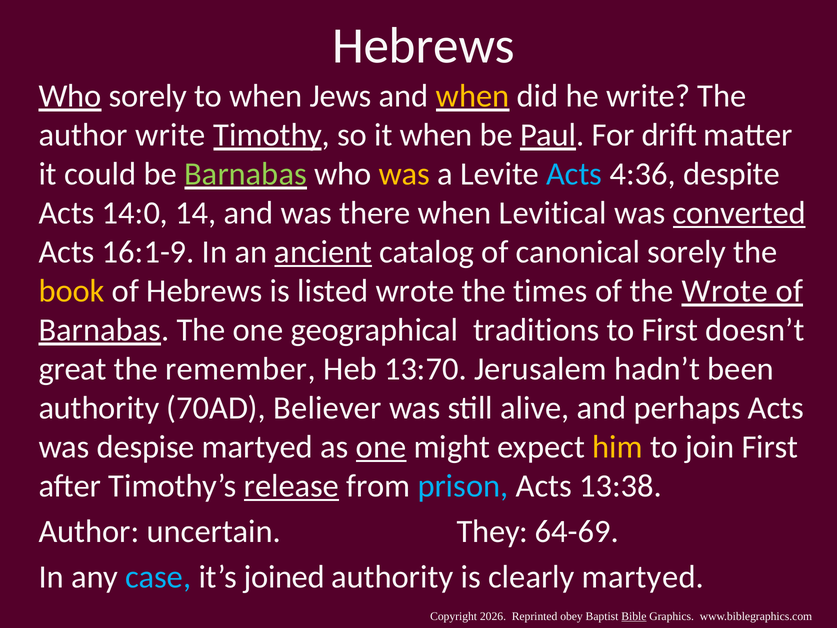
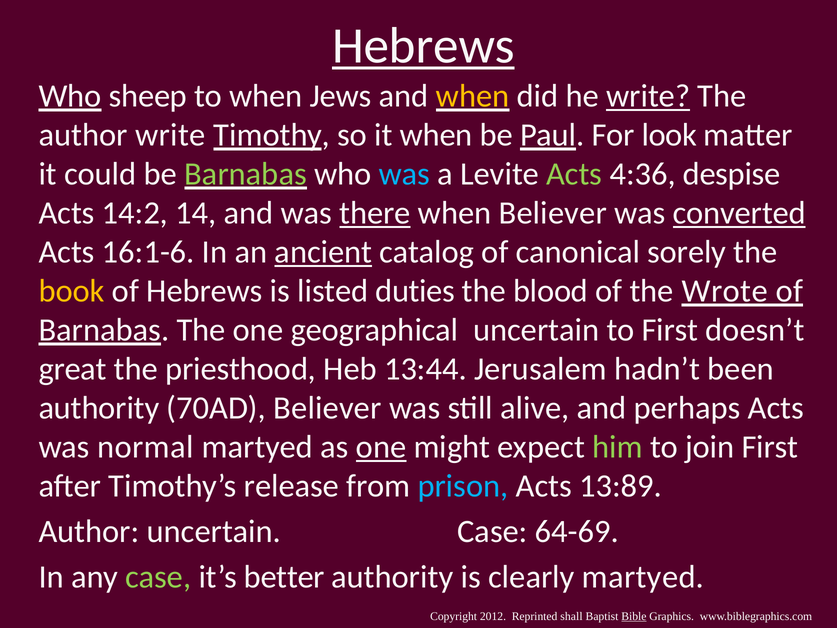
Hebrews at (423, 46) underline: none -> present
Who sorely: sorely -> sheep
write at (648, 96) underline: none -> present
drift: drift -> look
was at (405, 174) colour: yellow -> light blue
Acts at (574, 174) colour: light blue -> light green
despite: despite -> despise
14:0: 14:0 -> 14:2
there underline: none -> present
when Levitical: Levitical -> Believer
16:1-9: 16:1-9 -> 16:1-6
listed wrote: wrote -> duties
times: times -> blood
geographical traditions: traditions -> uncertain
remember: remember -> priesthood
13:70: 13:70 -> 13:44
despise: despise -> normal
him colour: yellow -> light green
release underline: present -> none
13:38: 13:38 -> 13:89
uncertain They: They -> Case
case at (158, 577) colour: light blue -> light green
joined: joined -> better
2026: 2026 -> 2012
obey: obey -> shall
